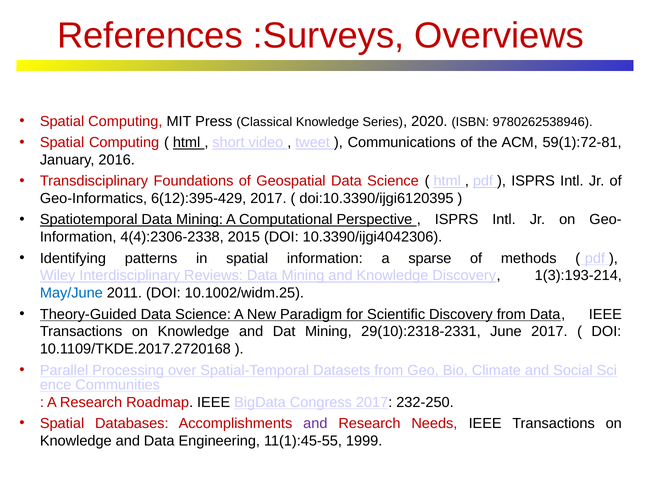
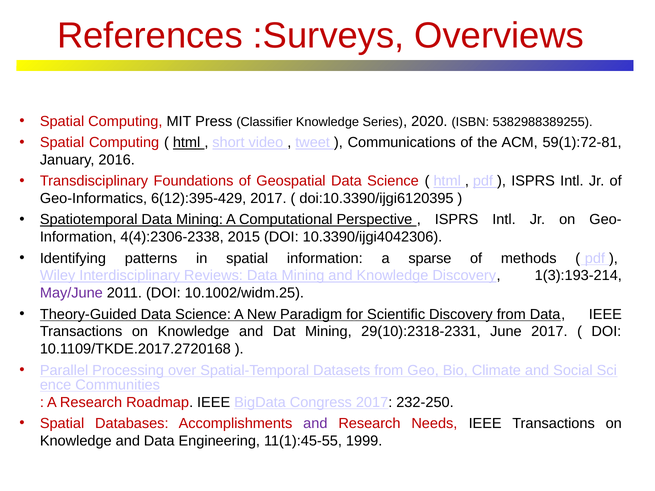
Classical: Classical -> Classifier
9780262538946: 9780262538946 -> 5382988389255
May/June colour: blue -> purple
